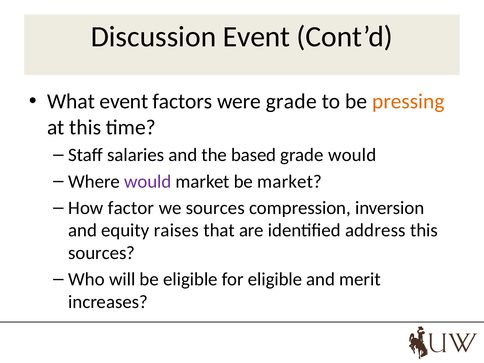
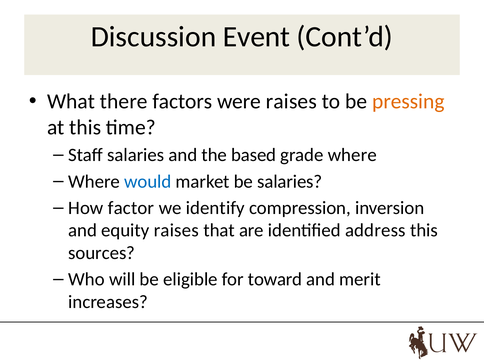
What event: event -> there
were grade: grade -> raises
grade would: would -> where
would at (148, 181) colour: purple -> blue
be market: market -> salaries
we sources: sources -> identify
for eligible: eligible -> toward
